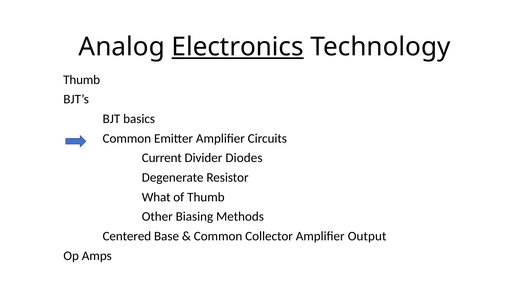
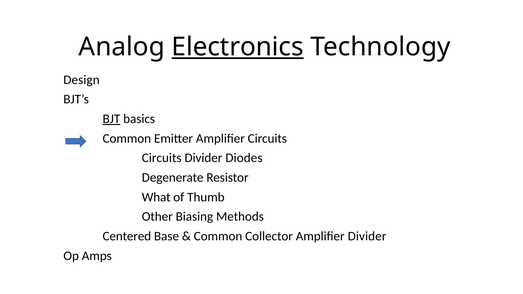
Thumb at (82, 80): Thumb -> Design
BJT underline: none -> present
Current at (162, 158): Current -> Circuits
Amplifier Output: Output -> Divider
